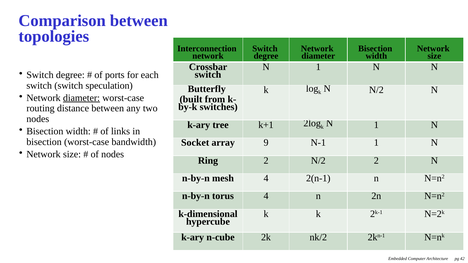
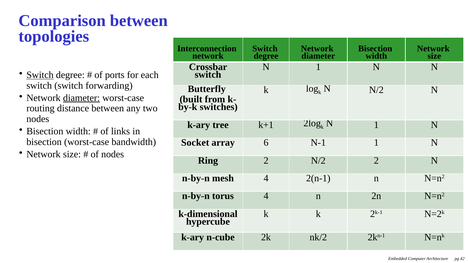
Switch at (40, 75) underline: none -> present
speculation: speculation -> forwarding
9: 9 -> 6
